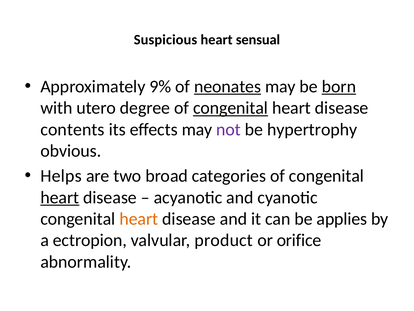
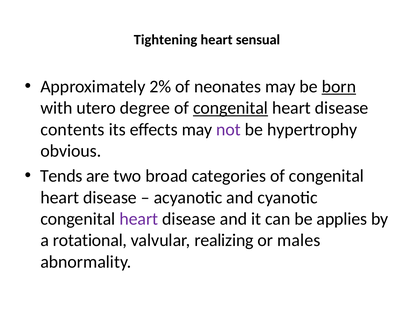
Suspicious: Suspicious -> Tightening
9%: 9% -> 2%
neonates underline: present -> none
Helps: Helps -> Tends
heart at (60, 197) underline: present -> none
heart at (139, 219) colour: orange -> purple
ectropion: ectropion -> rotational
product: product -> realizing
orifice: orifice -> males
